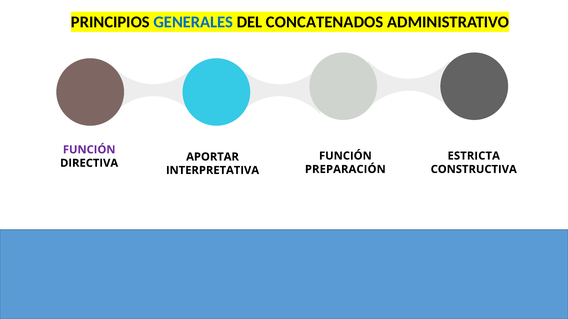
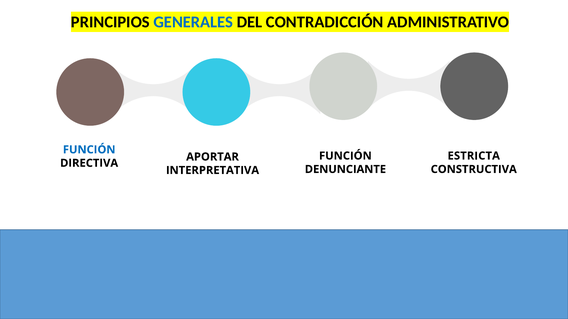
CONCATENADOS: CONCATENADOS -> CONTRADICCIÓN
FUNCIÓN at (89, 150) colour: purple -> blue
PREPARACIÓN: PREPARACIÓN -> DENUNCIANTE
